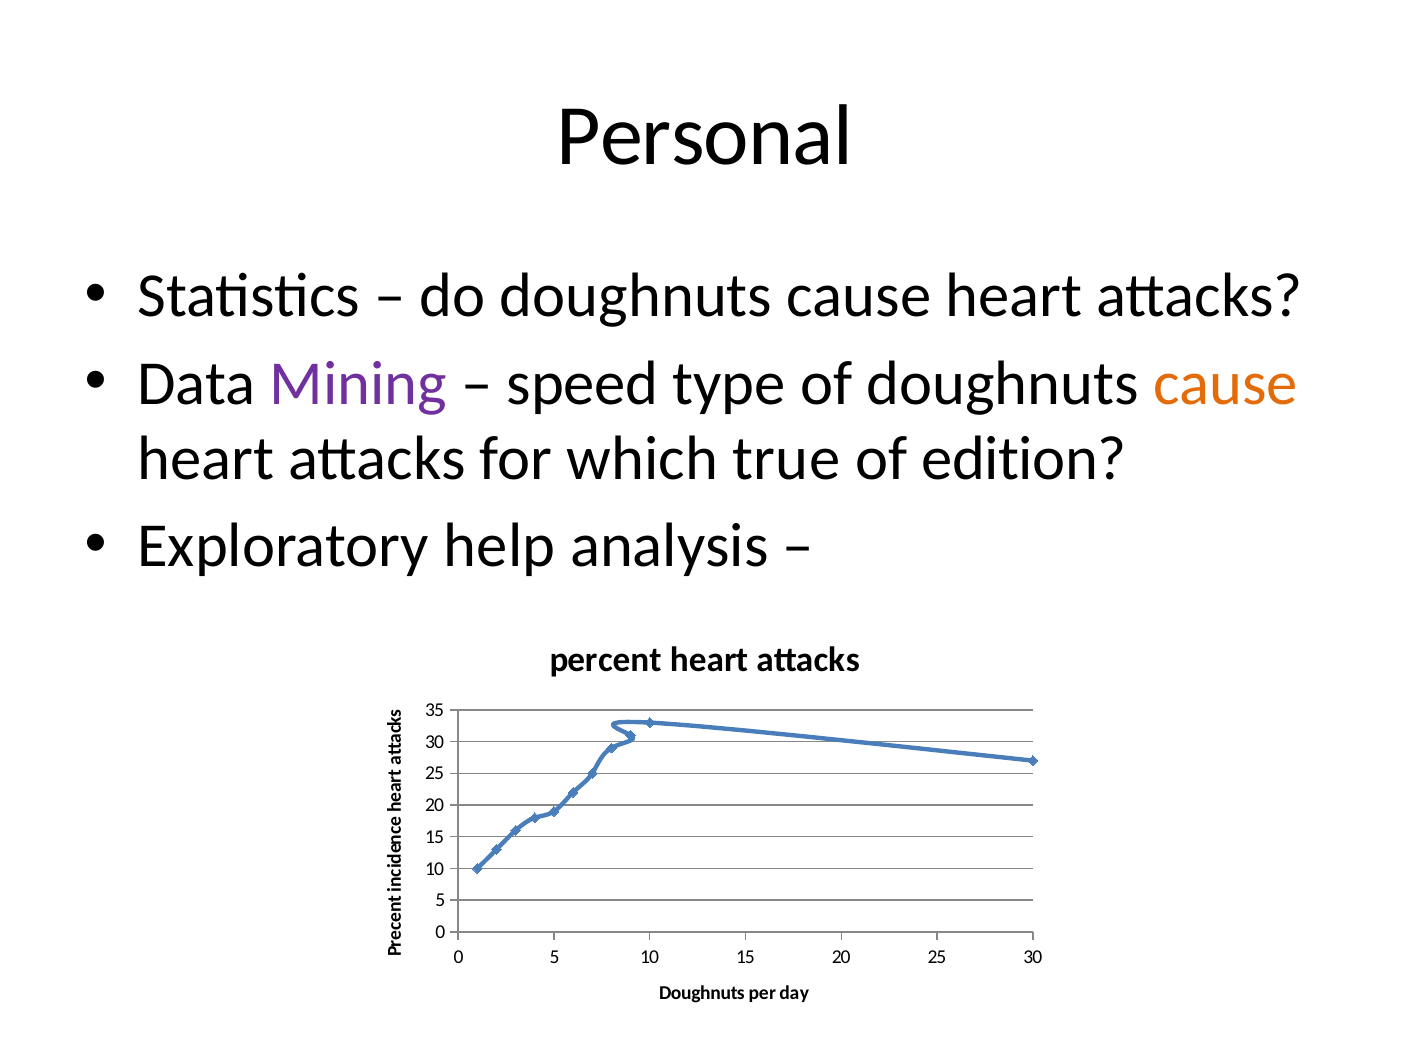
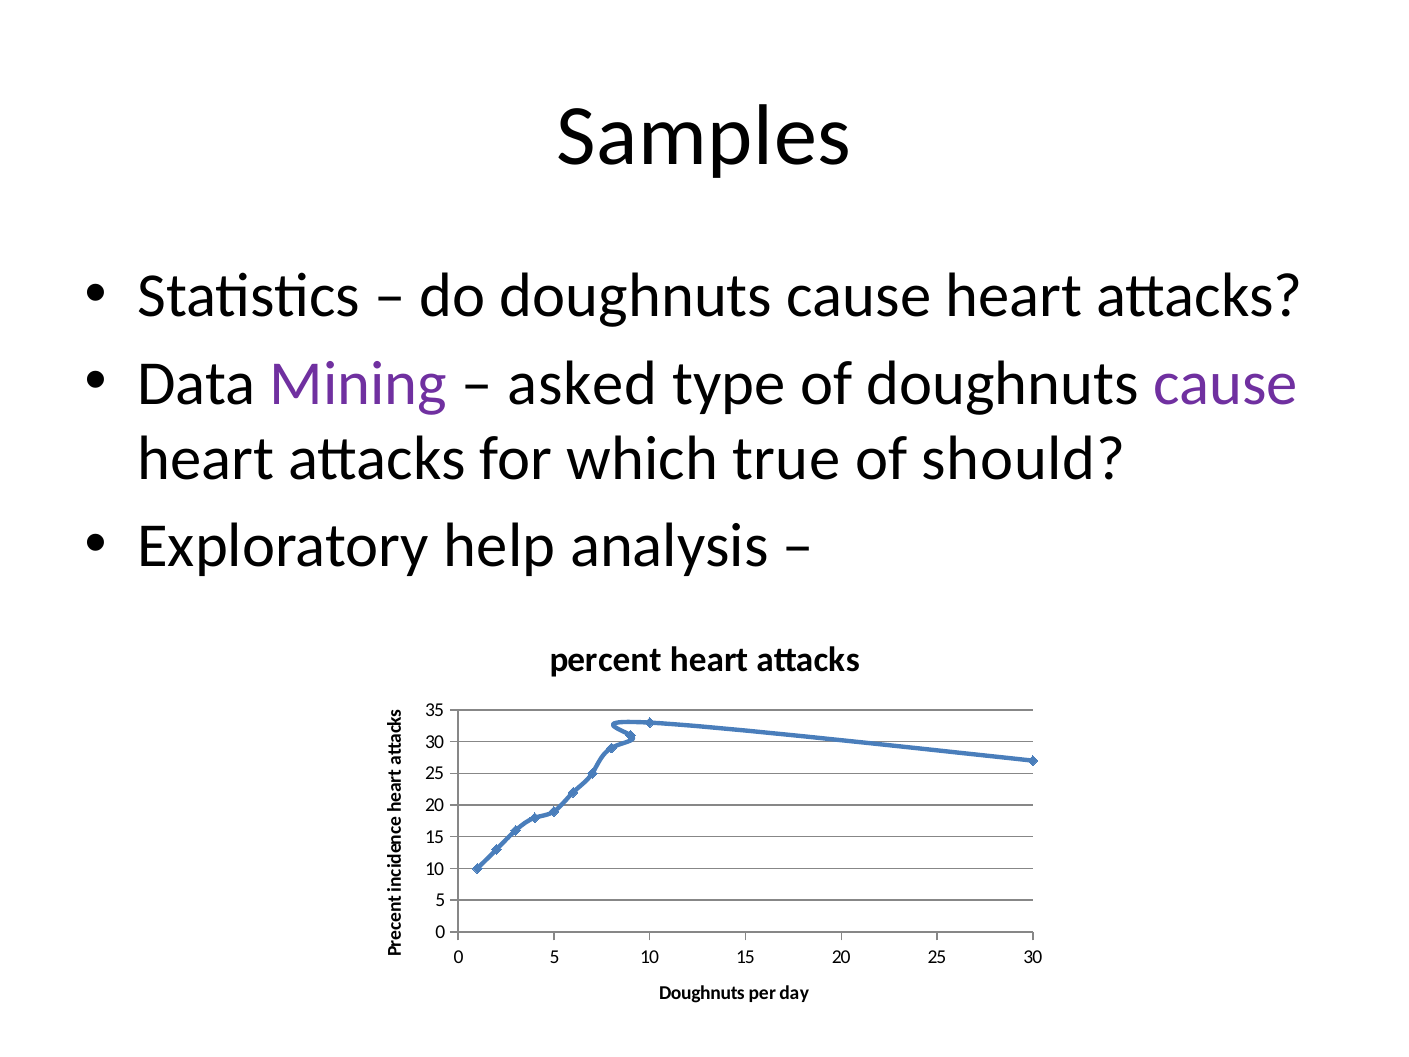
Personal: Personal -> Samples
speed: speed -> asked
cause at (1225, 383) colour: orange -> purple
edition: edition -> should
